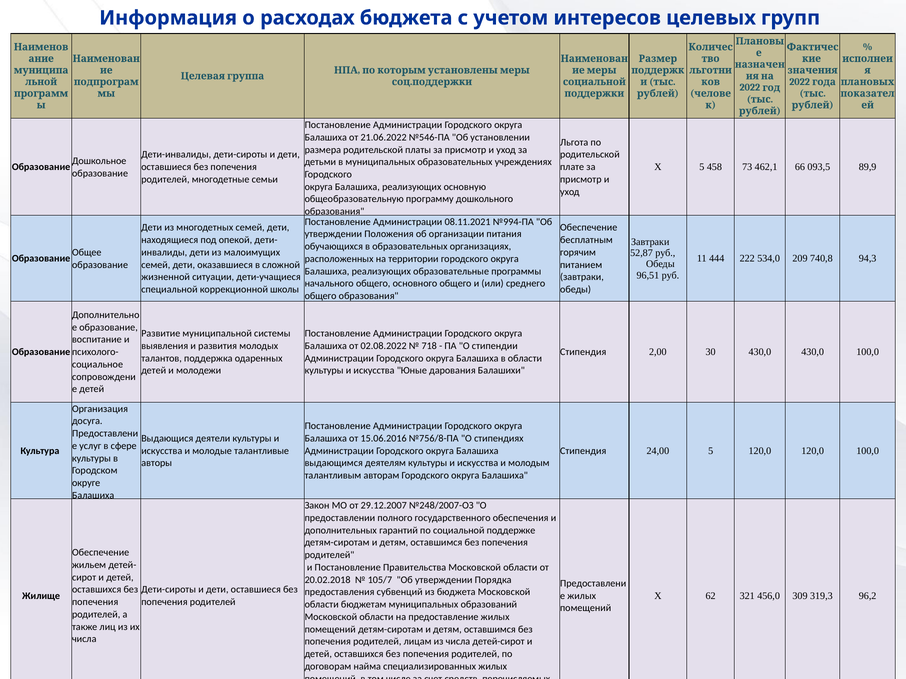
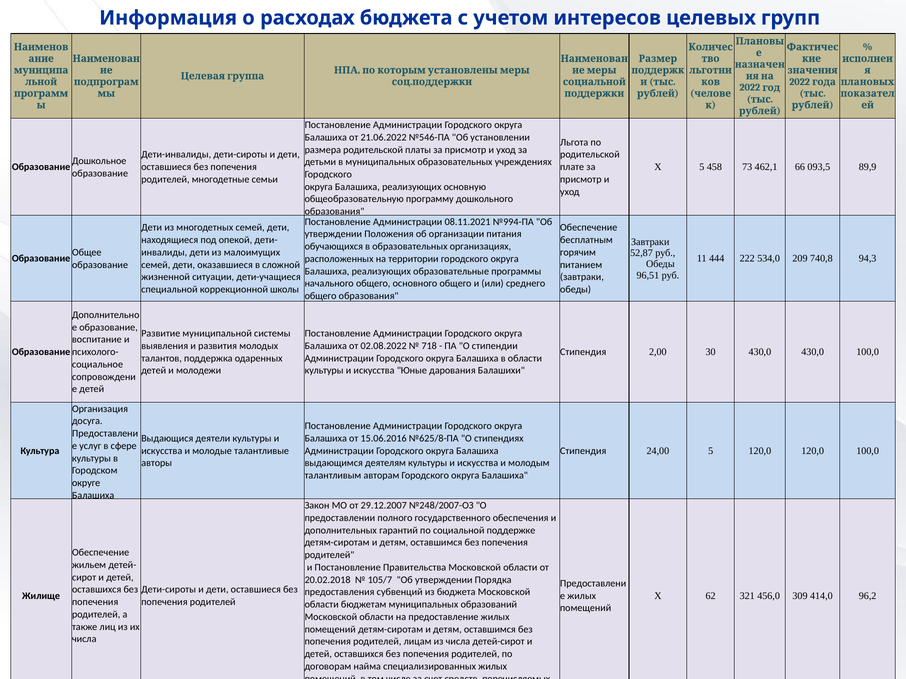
№756/8-ПА: №756/8-ПА -> №625/8-ПА
319,3: 319,3 -> 414,0
